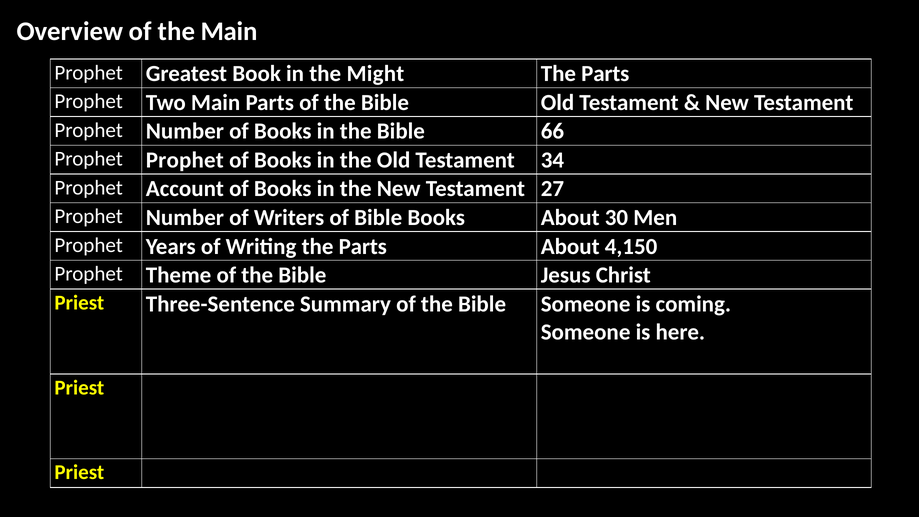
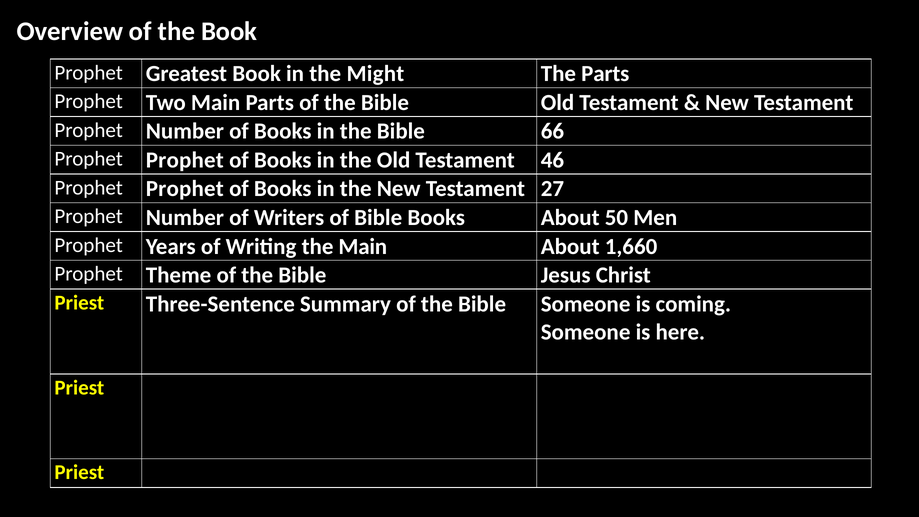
the Main: Main -> Book
34: 34 -> 46
Account at (185, 189): Account -> Prophet
30: 30 -> 50
Writing the Parts: Parts -> Main
4,150: 4,150 -> 1,660
